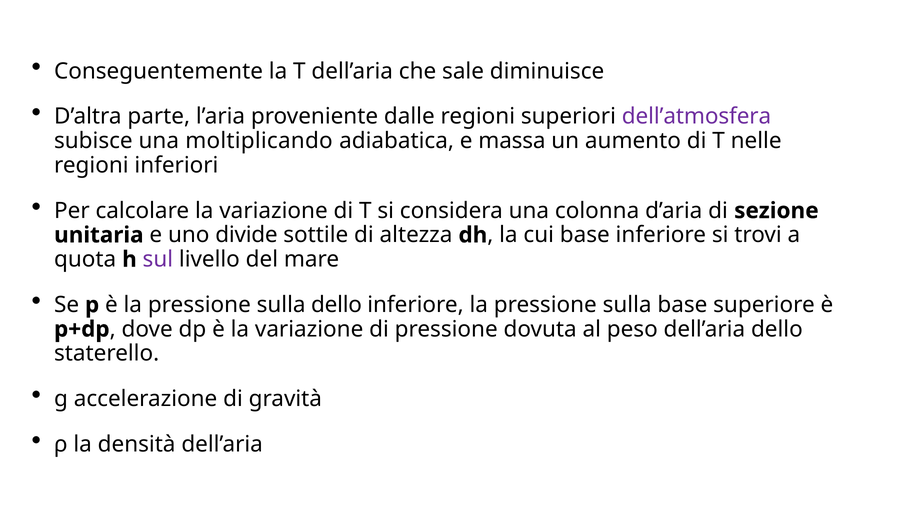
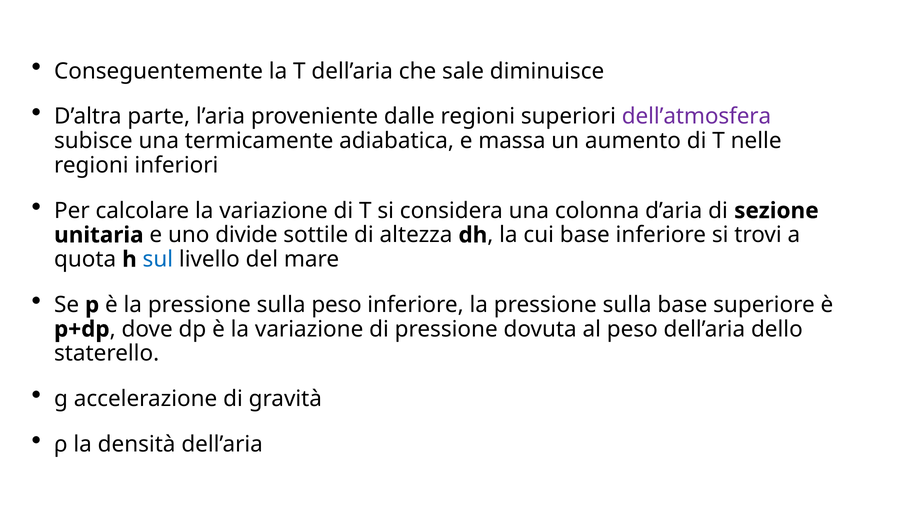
moltiplicando: moltiplicando -> termicamente
sul colour: purple -> blue
sulla dello: dello -> peso
